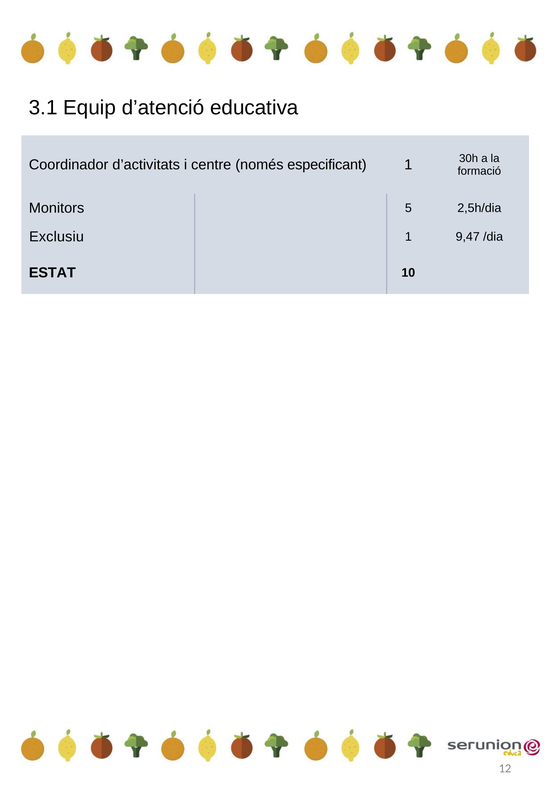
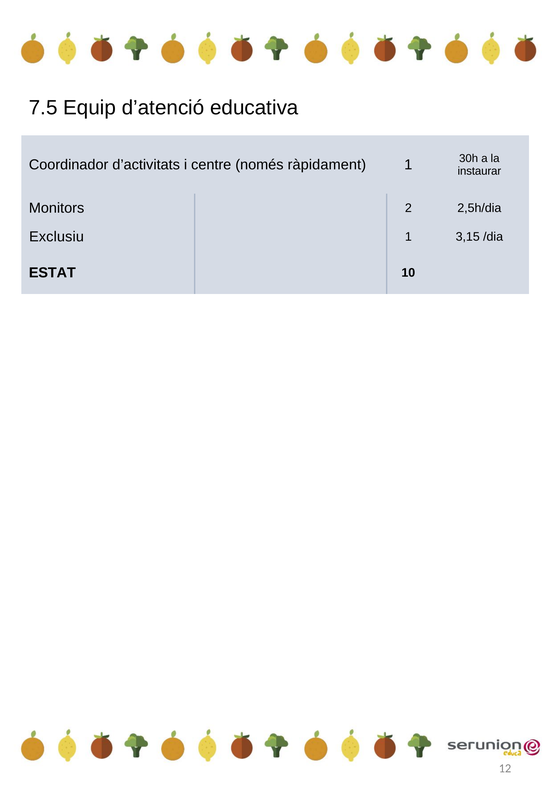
3.1: 3.1 -> 7.5
especificant: especificant -> ràpidament
formació: formació -> instaurar
5: 5 -> 2
9,47: 9,47 -> 3,15
